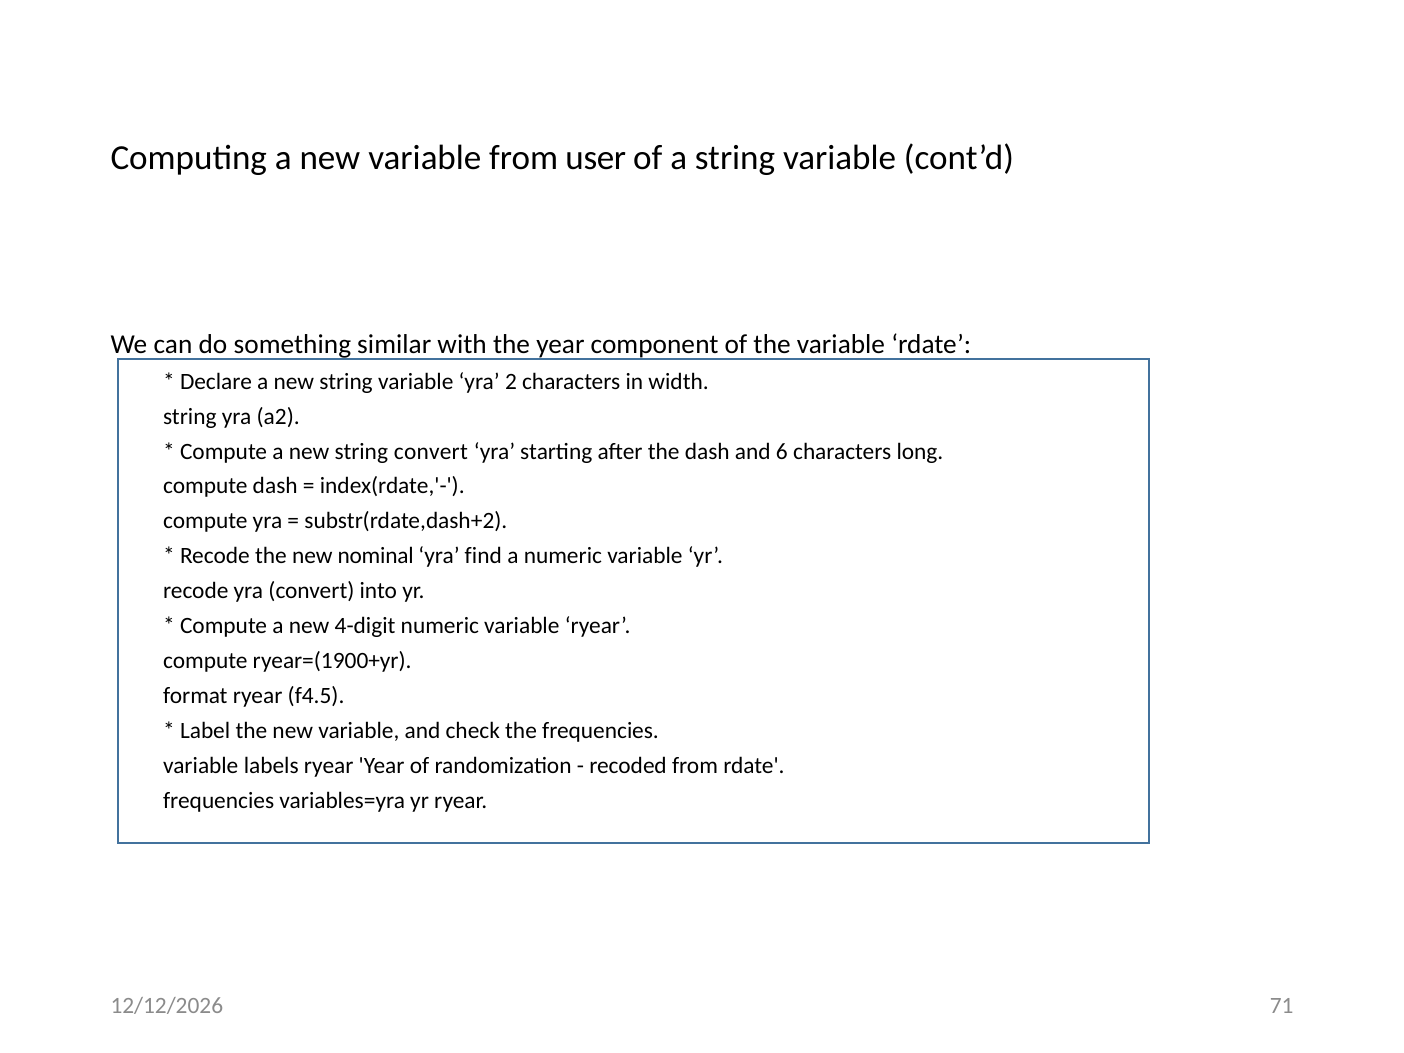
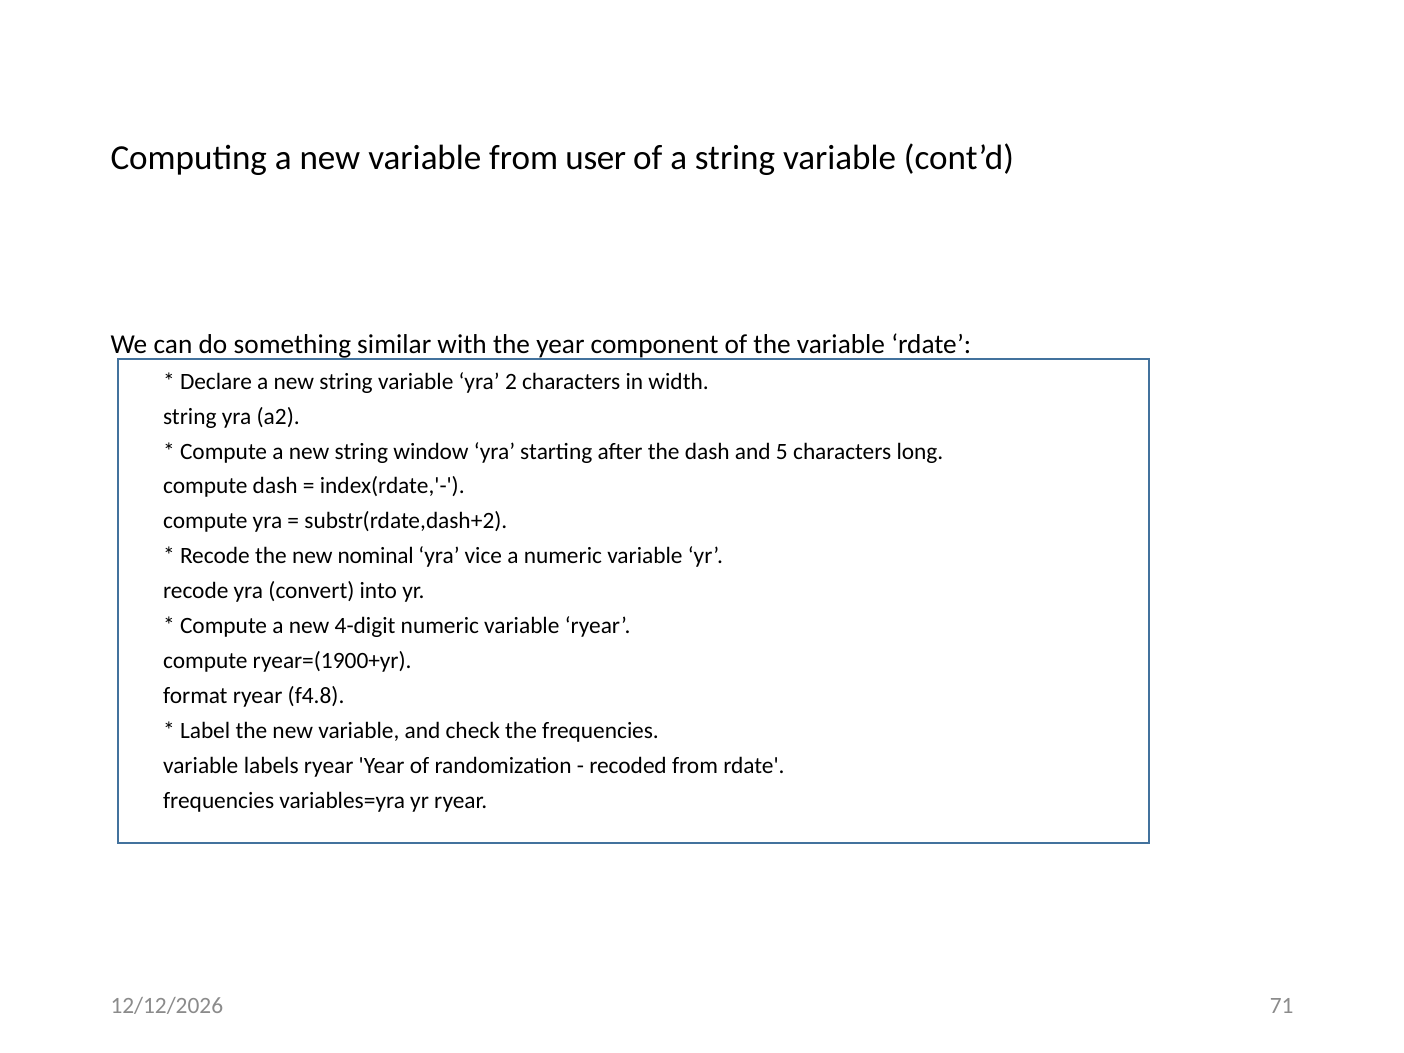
string convert: convert -> window
6: 6 -> 5
find: find -> vice
f4.5: f4.5 -> f4.8
